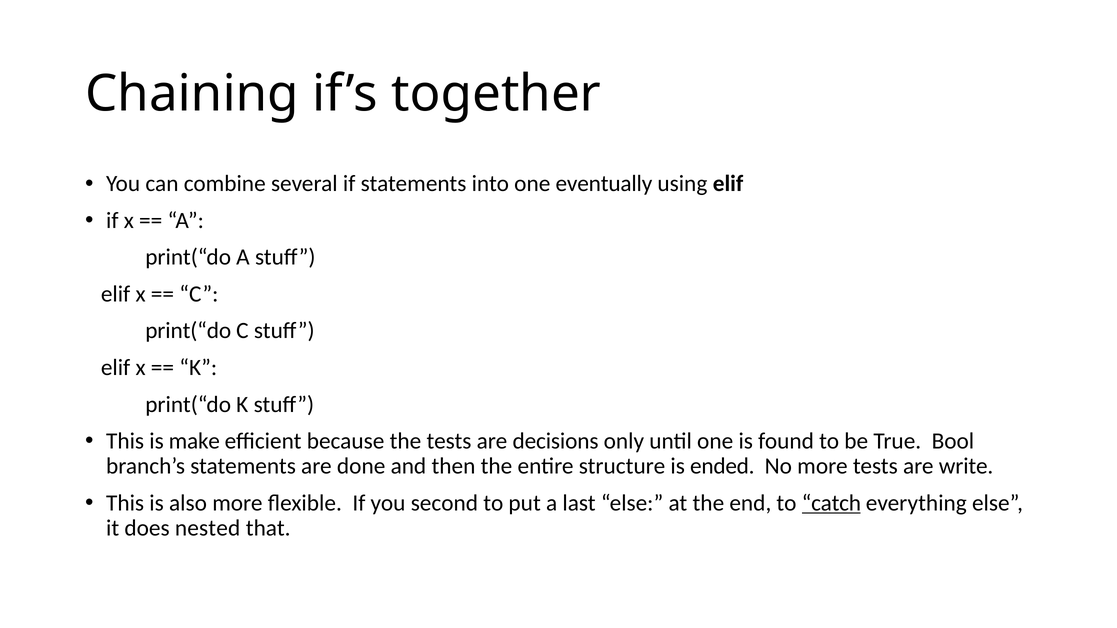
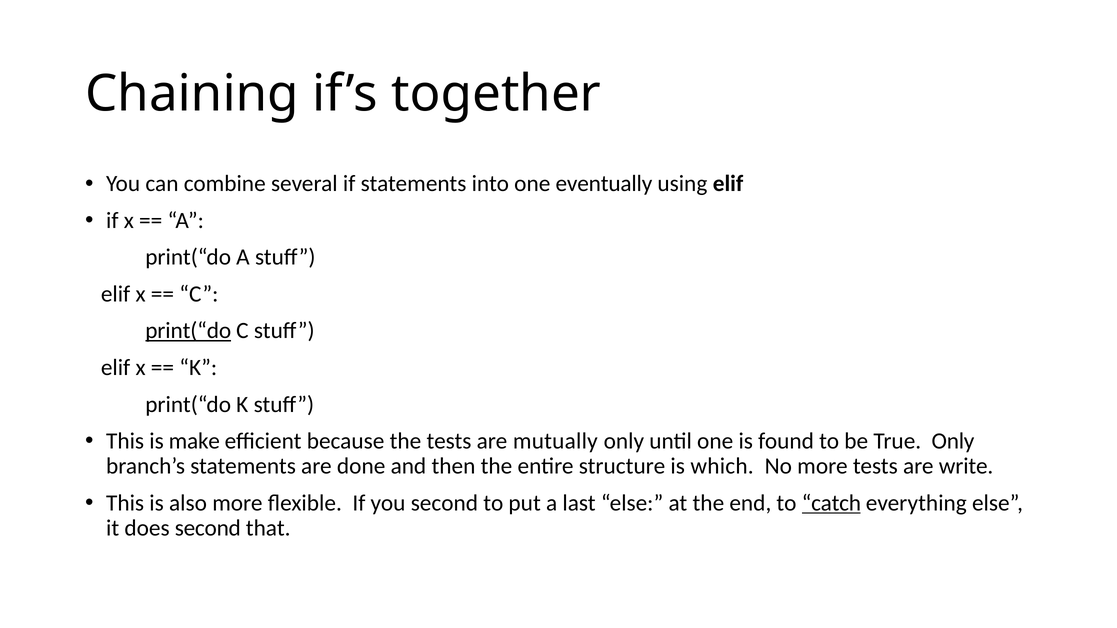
print(“do at (188, 331) underline: none -> present
decisions: decisions -> mutually
True Bool: Bool -> Only
ended: ended -> which
does nested: nested -> second
